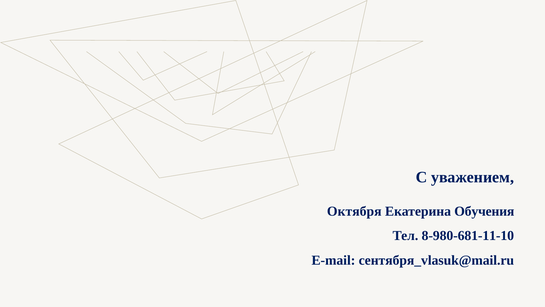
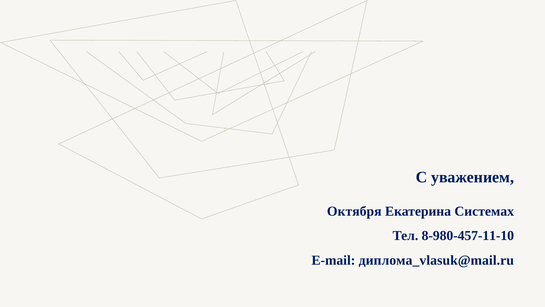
Обучения: Обучения -> Системах
8-980-681-11-10: 8-980-681-11-10 -> 8-980-457-11-10
сентября_vlasuk@mail.ru: сентября_vlasuk@mail.ru -> диплома_vlasuk@mail.ru
